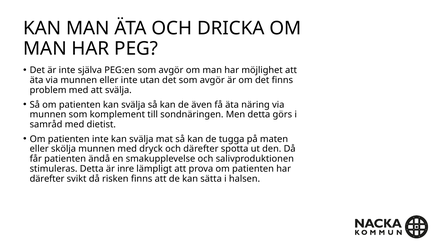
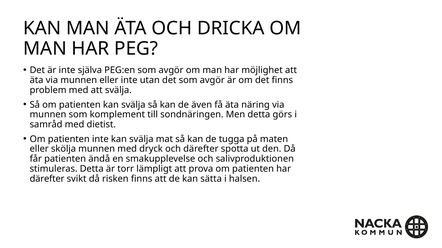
inre: inre -> torr
